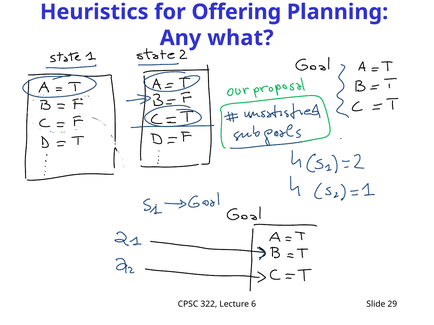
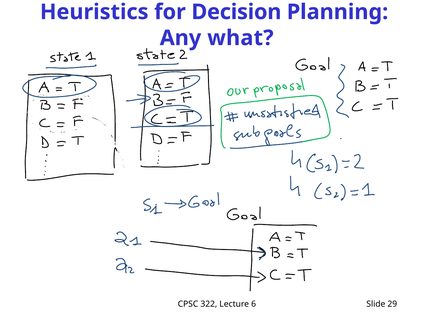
Offering: Offering -> Decision
